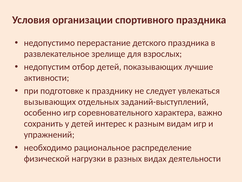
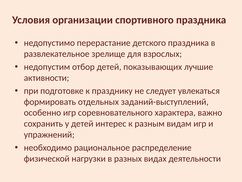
вызывающих: вызывающих -> формировать
